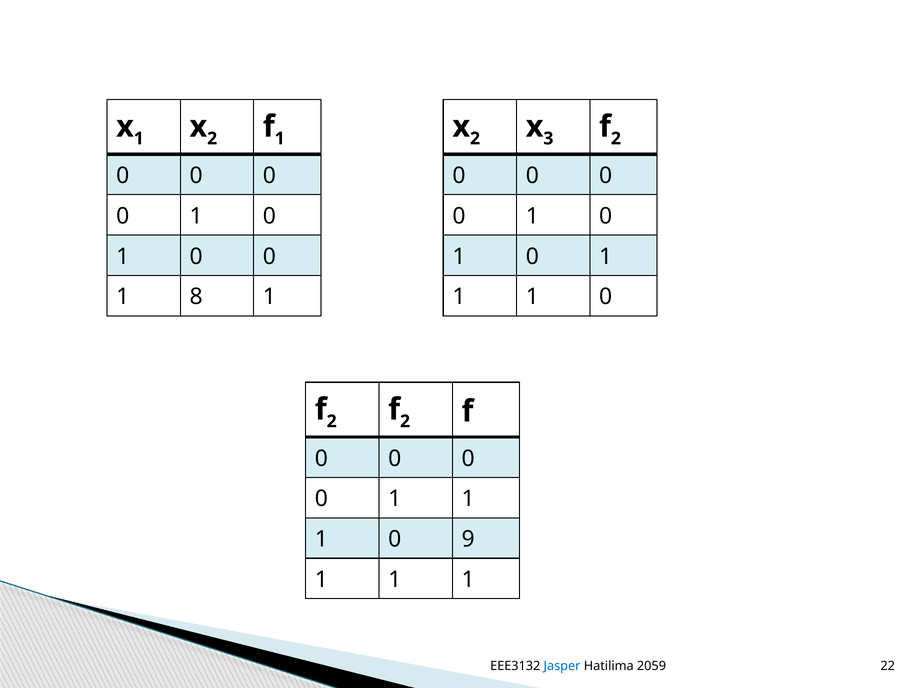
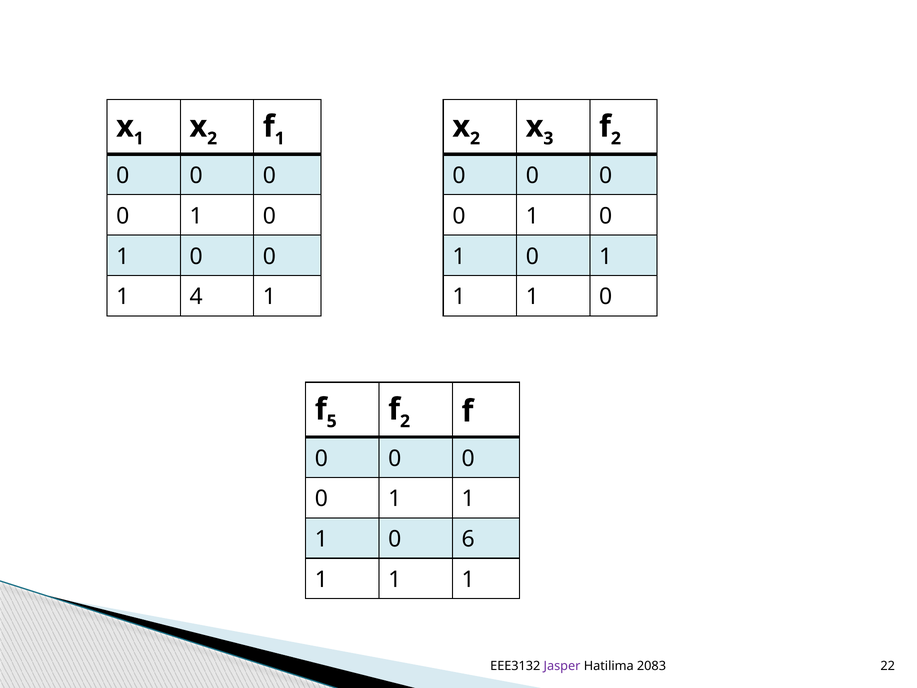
8: 8 -> 4
2 at (332, 421): 2 -> 5
9: 9 -> 6
Jasper colour: blue -> purple
2059: 2059 -> 2083
